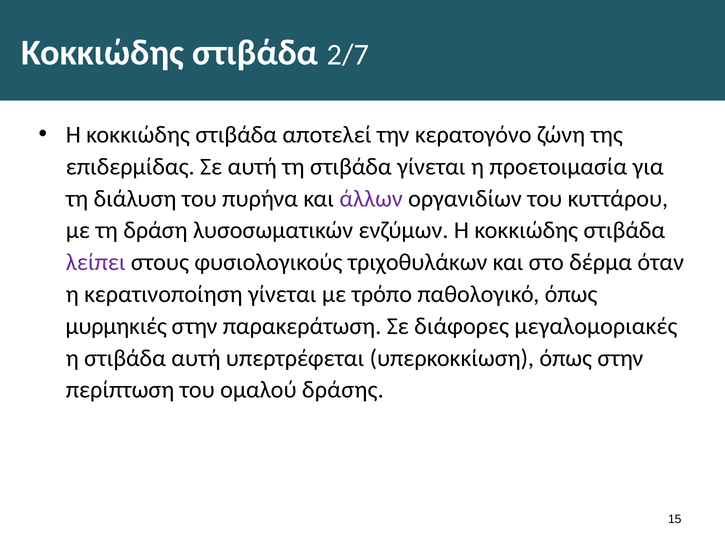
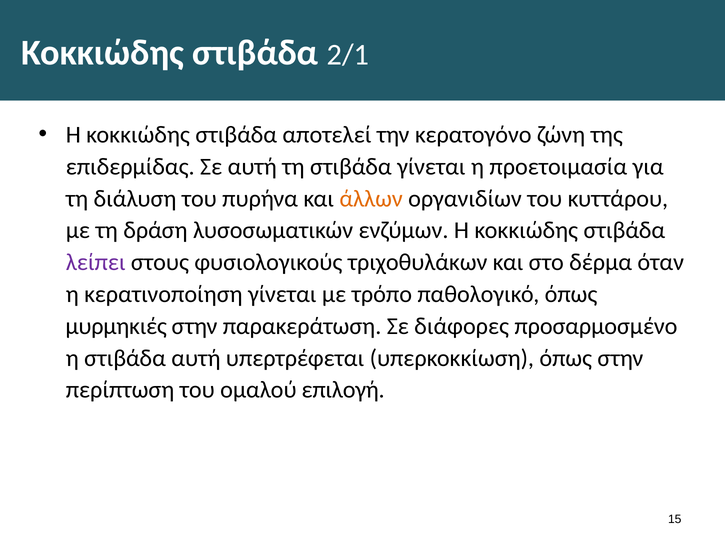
2/7: 2/7 -> 2/1
άλλων colour: purple -> orange
μεγαλομοριακές: μεγαλομοριακές -> προσαρμοσμένο
δράσης: δράσης -> επιλογή
